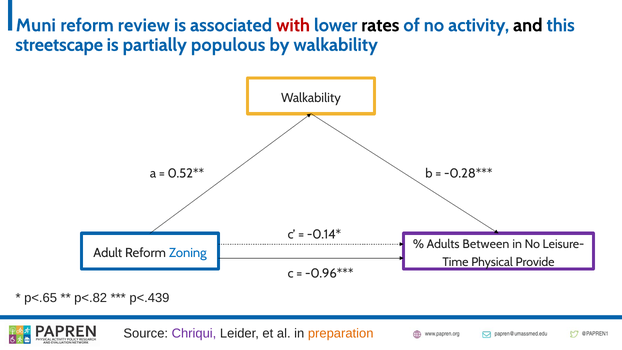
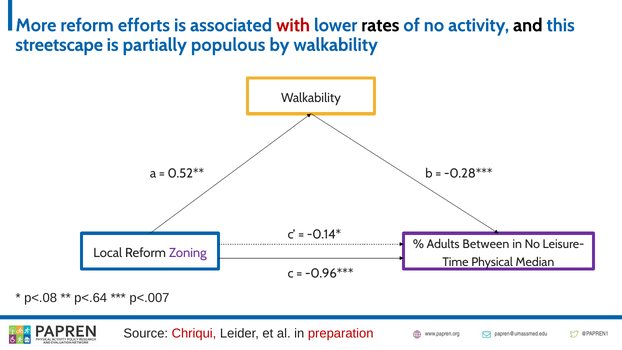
Muni: Muni -> More
review: review -> efforts
Adult: Adult -> Local
Zoning colour: blue -> purple
Provide: Provide -> Median
p<.65: p<.65 -> p<.08
p<.82: p<.82 -> p<.64
p<.439: p<.439 -> p<.007
Chriqui colour: purple -> red
preparation colour: orange -> red
